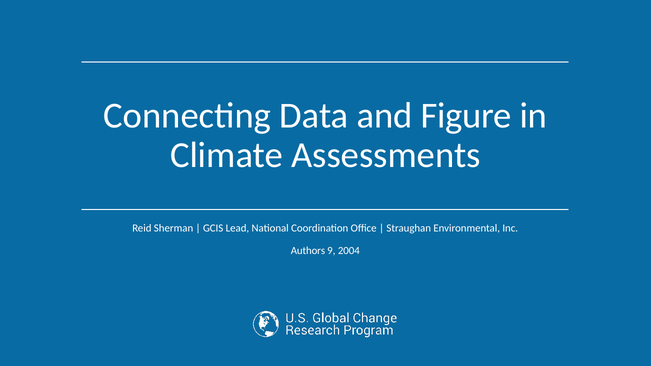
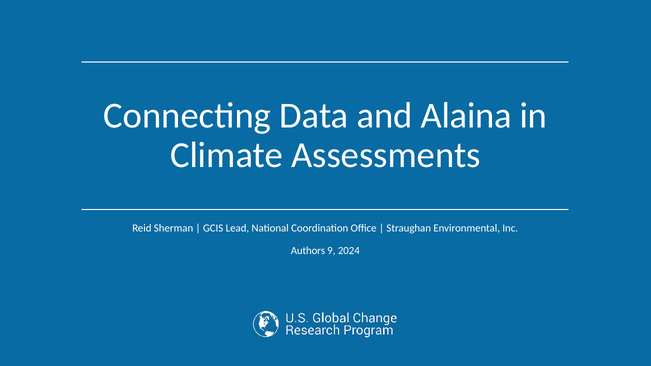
Figure: Figure -> Alaina
2004: 2004 -> 2024
